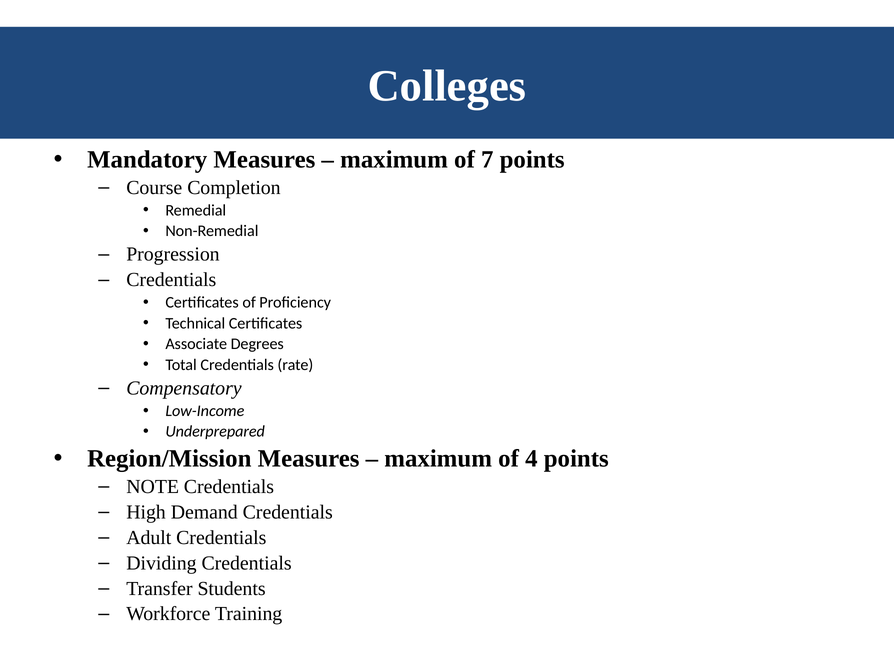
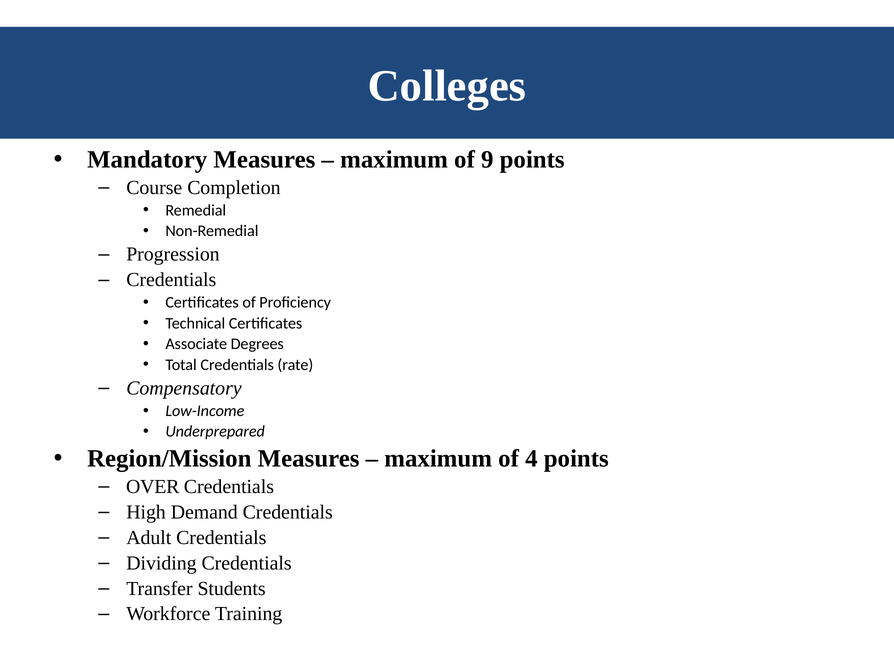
7: 7 -> 9
NOTE: NOTE -> OVER
